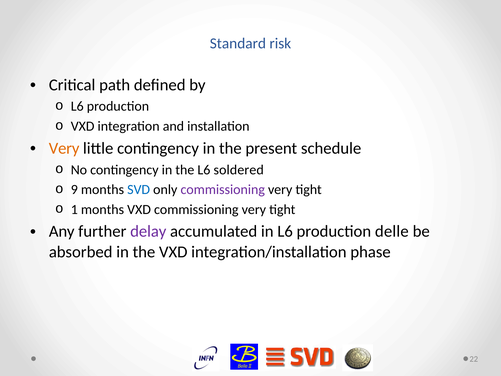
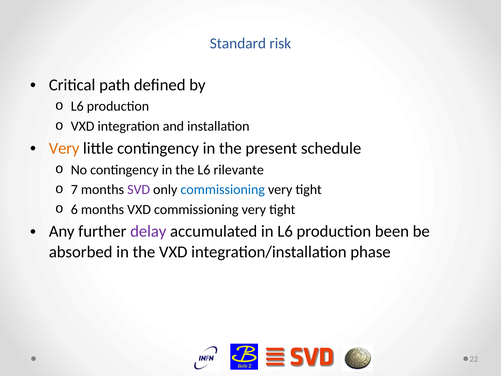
soldered: soldered -> rilevante
9: 9 -> 7
SVD colour: blue -> purple
commissioning at (223, 189) colour: purple -> blue
1: 1 -> 6
delle: delle -> been
